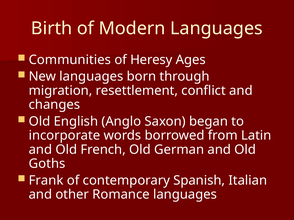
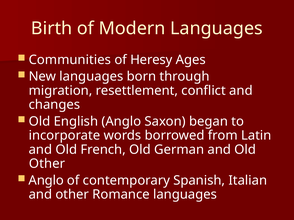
Goths at (47, 164): Goths -> Other
Frank at (46, 181): Frank -> Anglo
